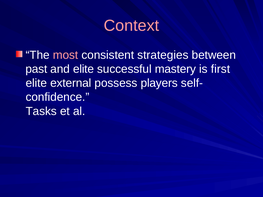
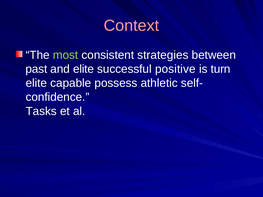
most colour: pink -> light green
mastery: mastery -> positive
first: first -> turn
external: external -> capable
players: players -> athletic
